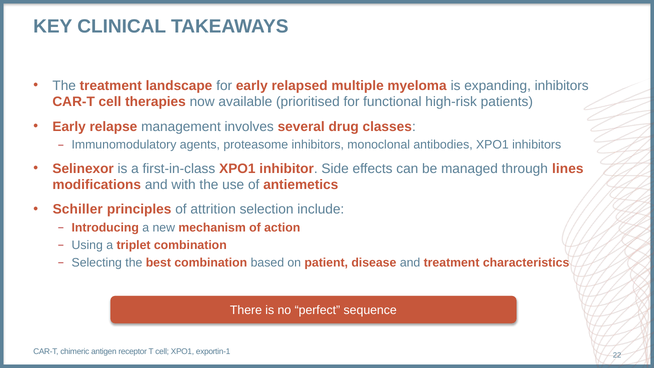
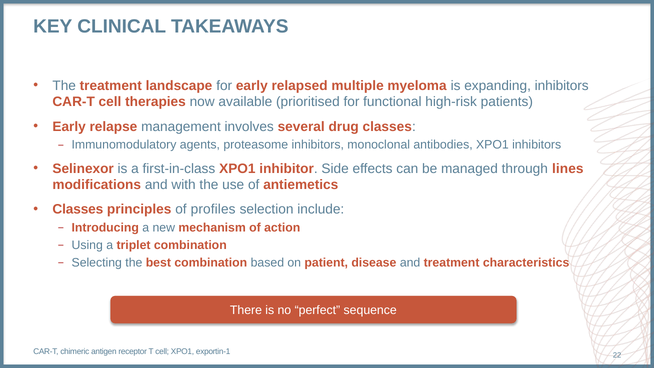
Schiller at (78, 209): Schiller -> Classes
attrition: attrition -> profiles
